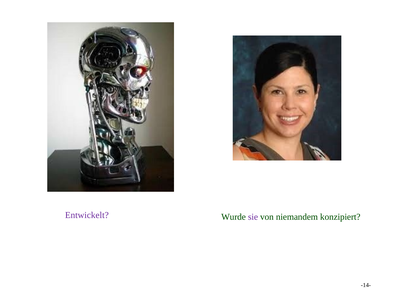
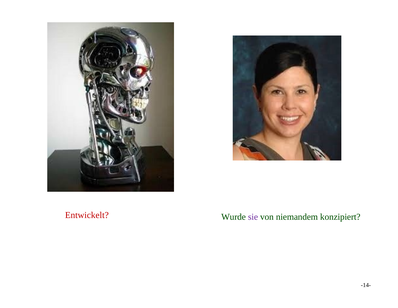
Entwickelt colour: purple -> red
